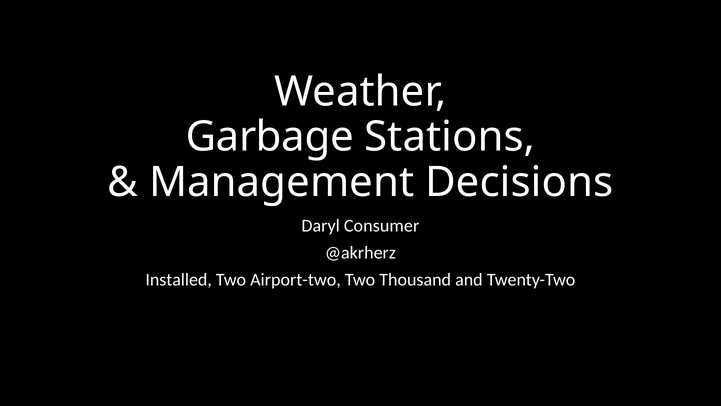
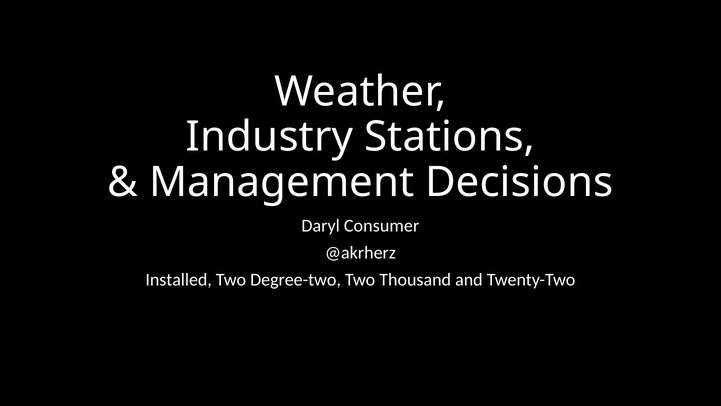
Garbage: Garbage -> Industry
Airport-two: Airport-two -> Degree-two
